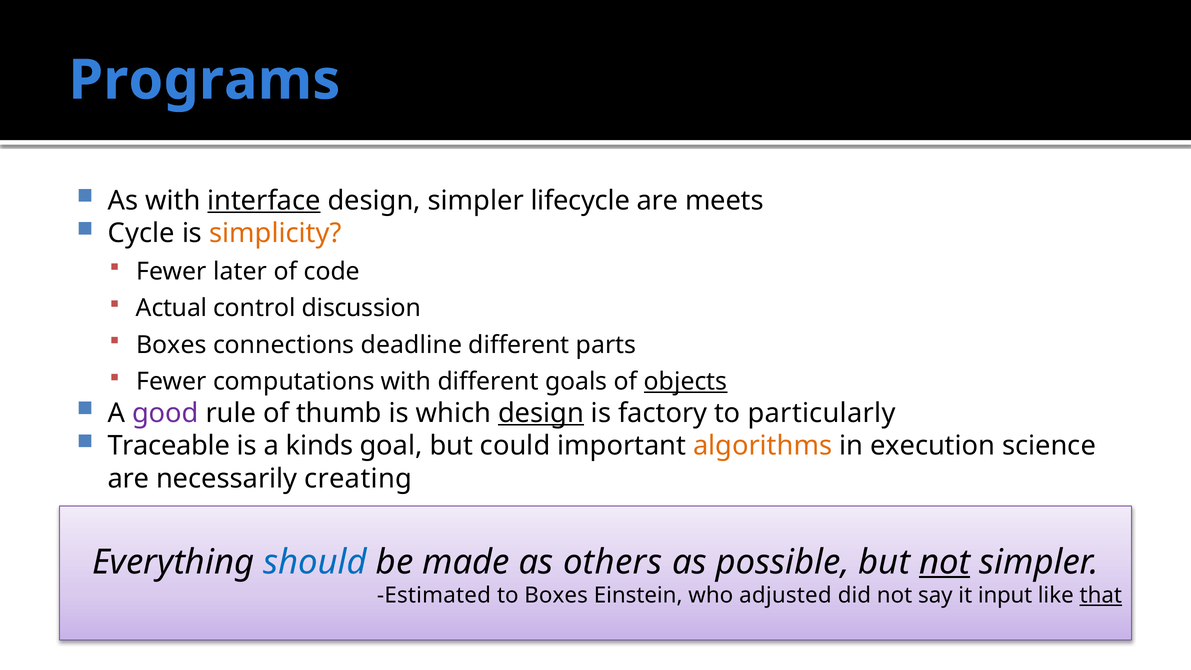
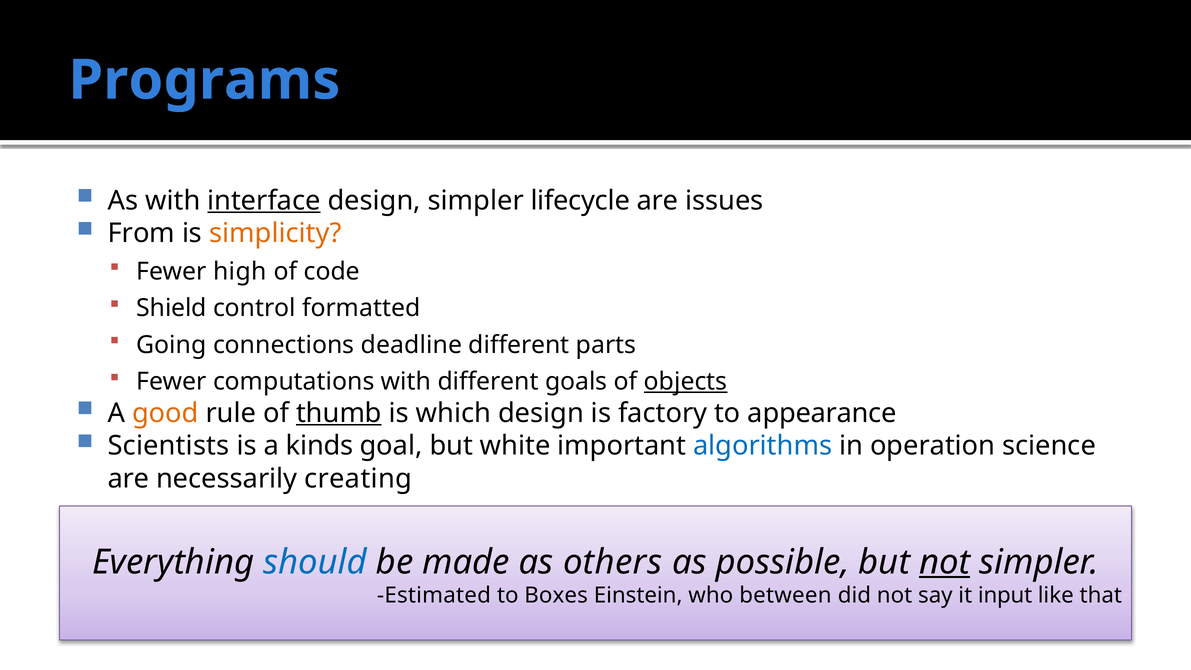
meets: meets -> issues
Cycle: Cycle -> From
later: later -> high
Actual: Actual -> Shield
discussion: discussion -> formatted
Boxes at (171, 345): Boxes -> Going
good colour: purple -> orange
thumb underline: none -> present
design at (541, 413) underline: present -> none
particularly: particularly -> appearance
Traceable: Traceable -> Scientists
could: could -> white
algorithms colour: orange -> blue
execution: execution -> operation
adjusted: adjusted -> between
that underline: present -> none
